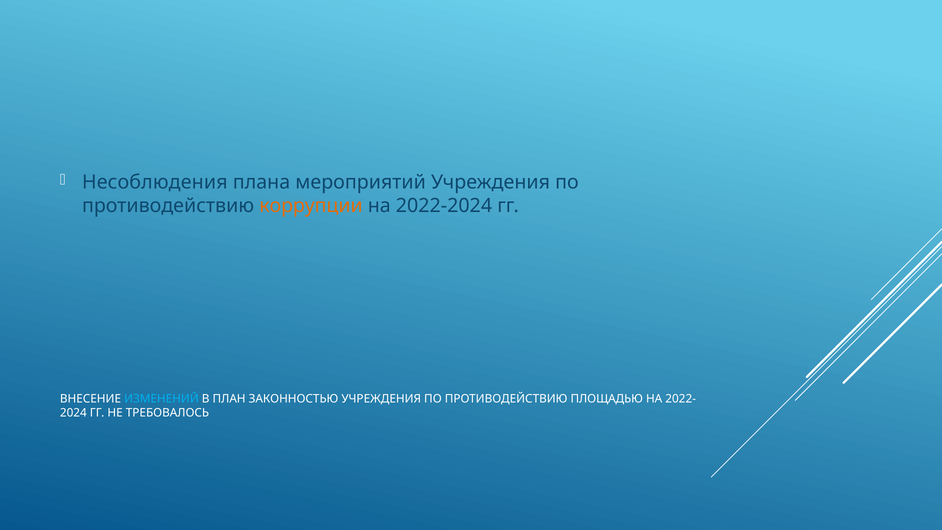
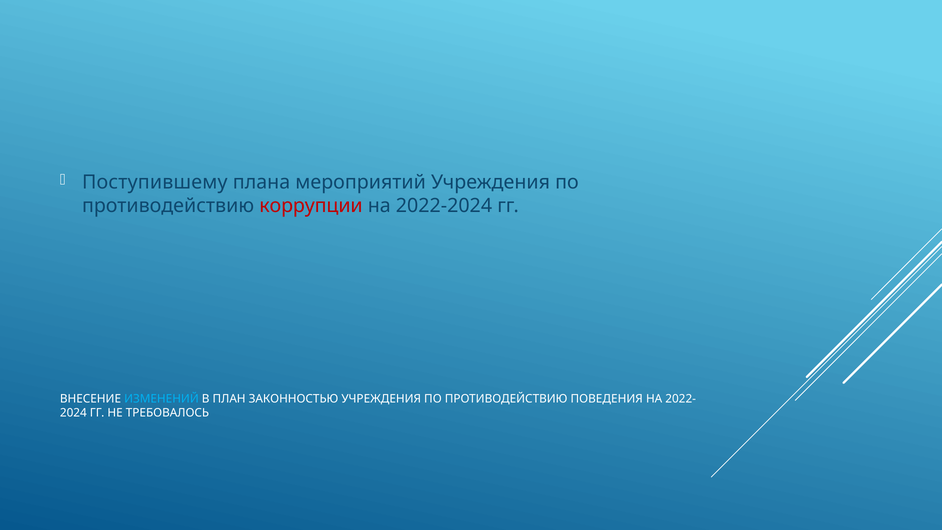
Несоблюдения: Несоблюдения -> Поступившему
коррупции colour: orange -> red
ПЛОЩАДЬЮ: ПЛОЩАДЬЮ -> ПОВЕДЕНИЯ
